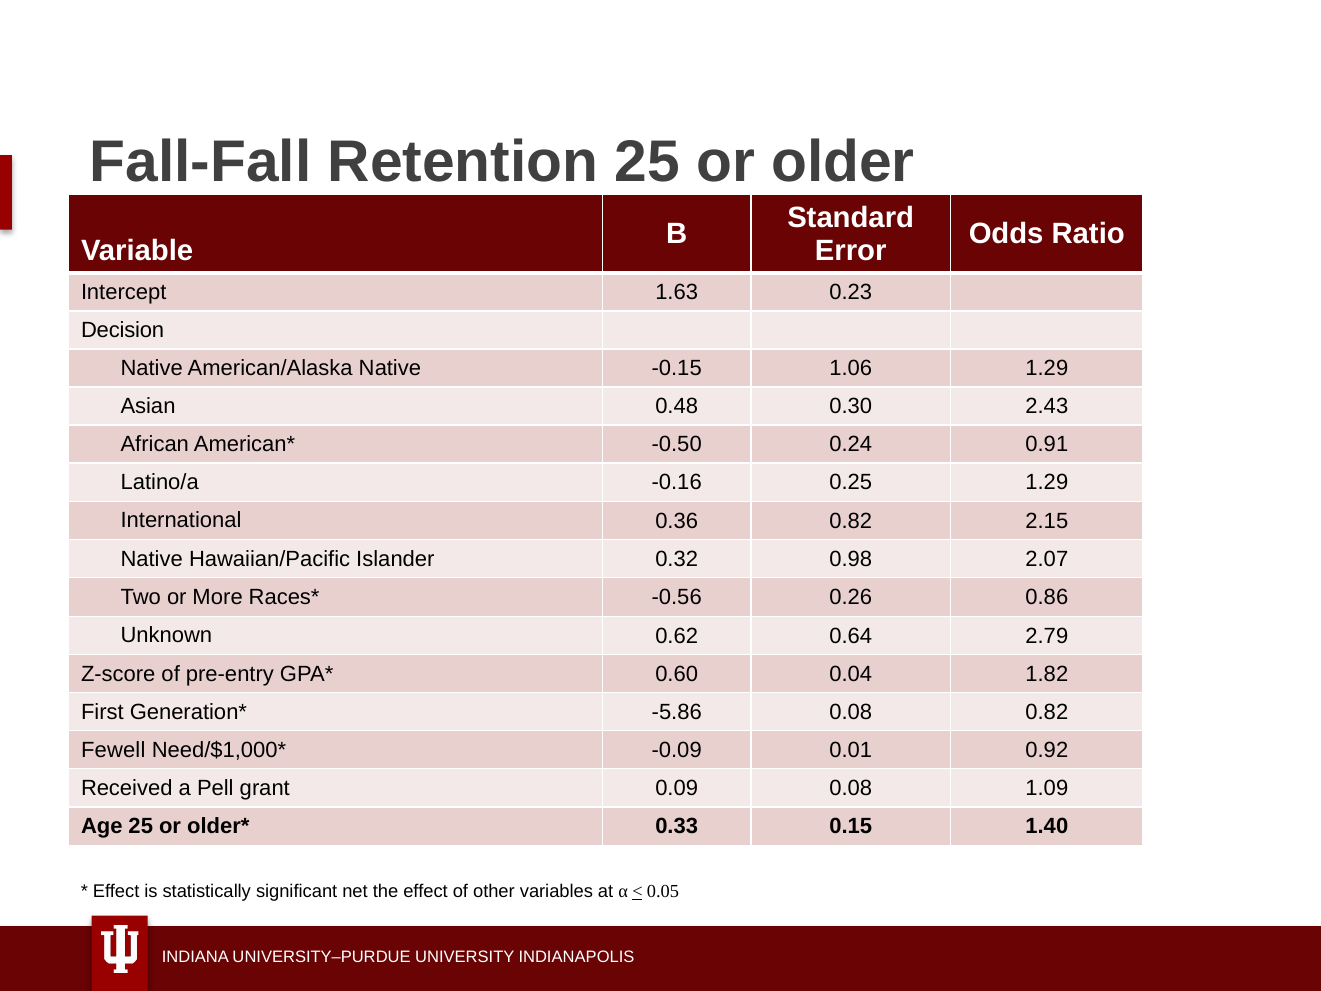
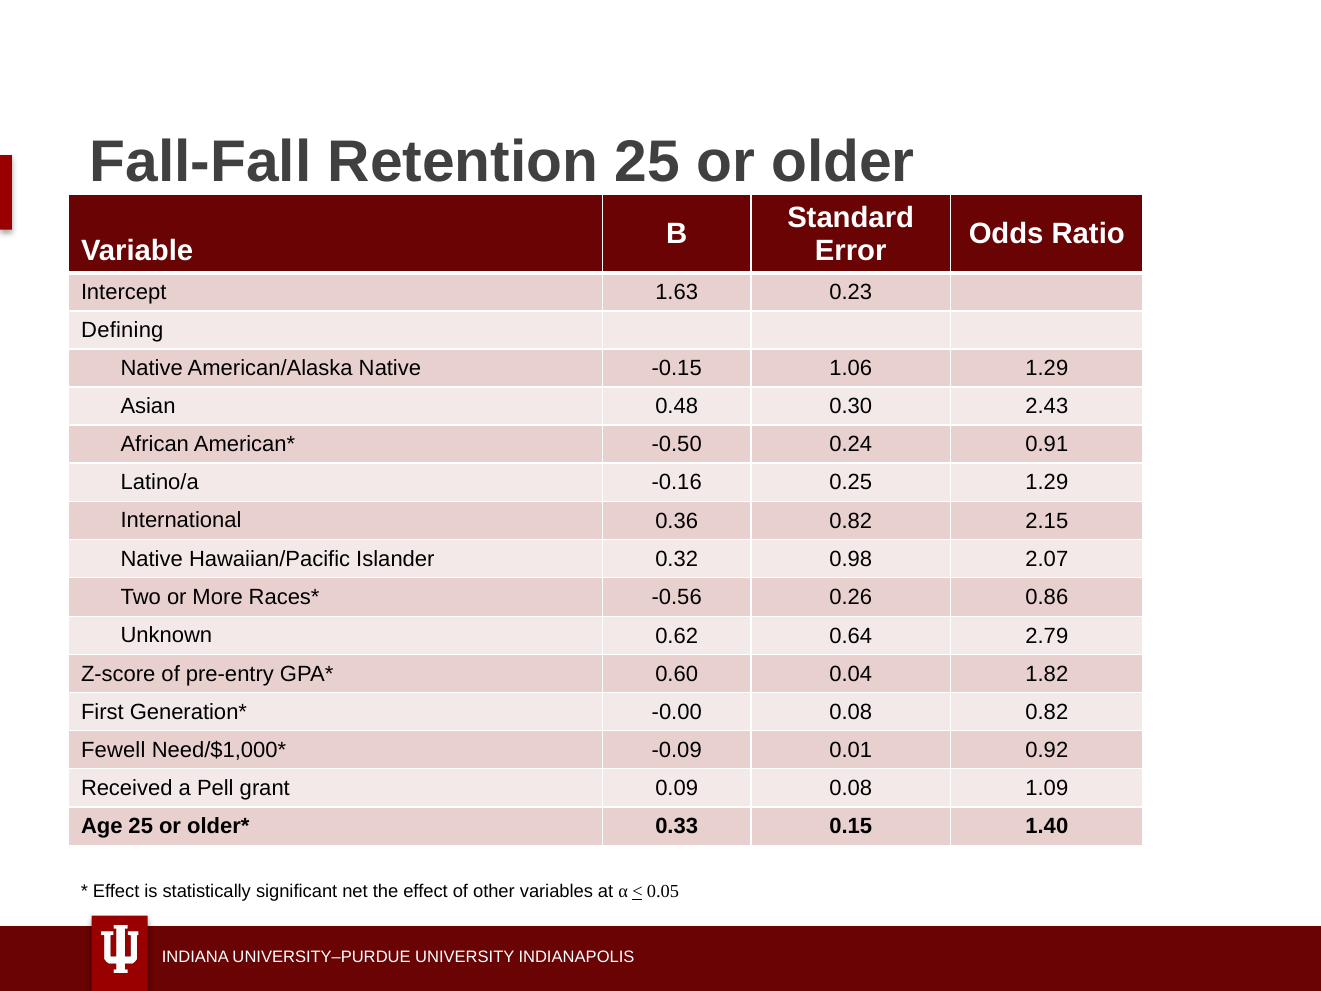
Decision: Decision -> Defining
-5.86: -5.86 -> -0.00
